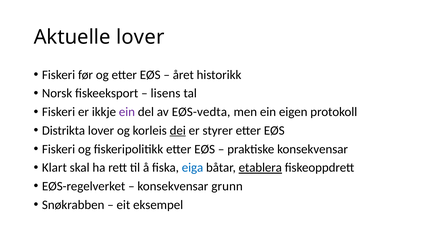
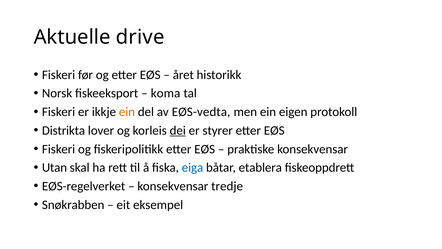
Aktuelle lover: lover -> drive
lisens: lisens -> koma
ein at (127, 112) colour: purple -> orange
Klart: Klart -> Utan
etablera underline: present -> none
grunn: grunn -> tredje
